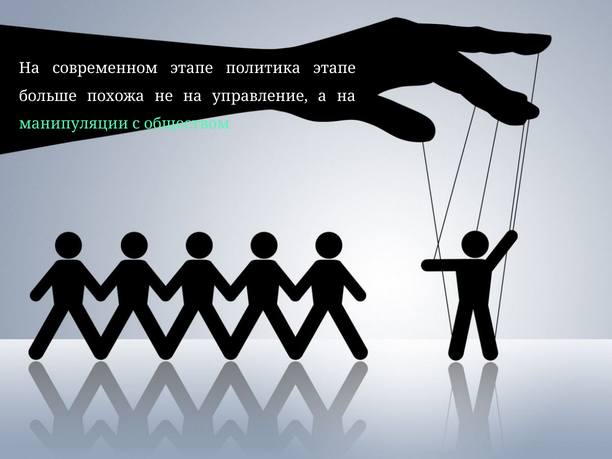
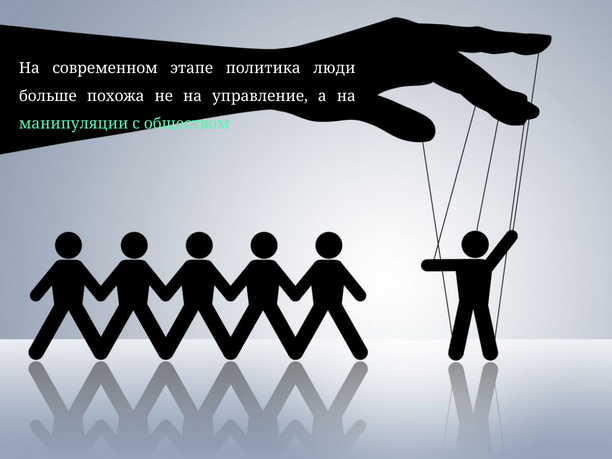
политика этапе: этапе -> люди
